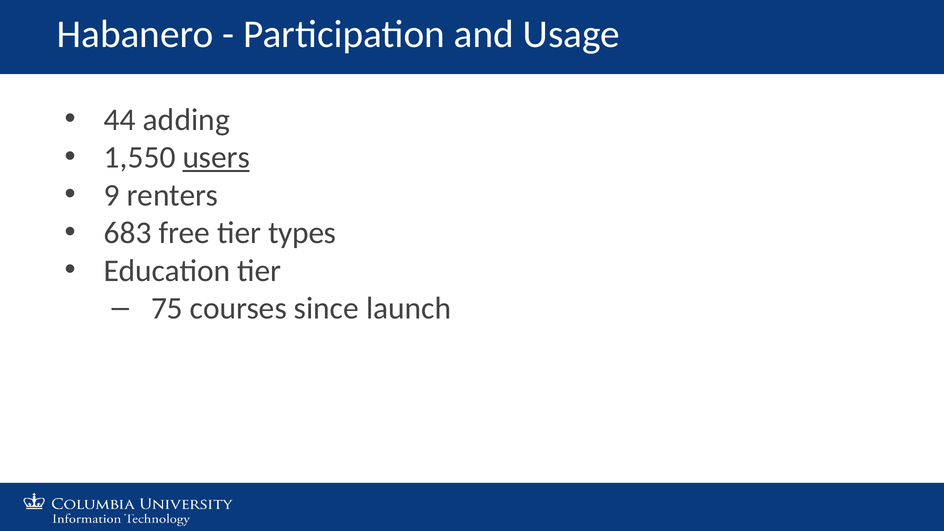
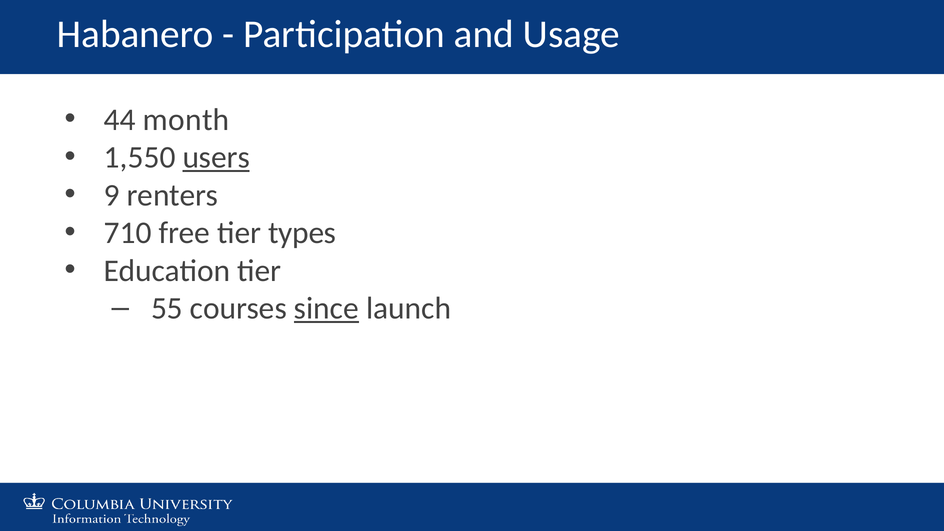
adding: adding -> month
683: 683 -> 710
75: 75 -> 55
since underline: none -> present
